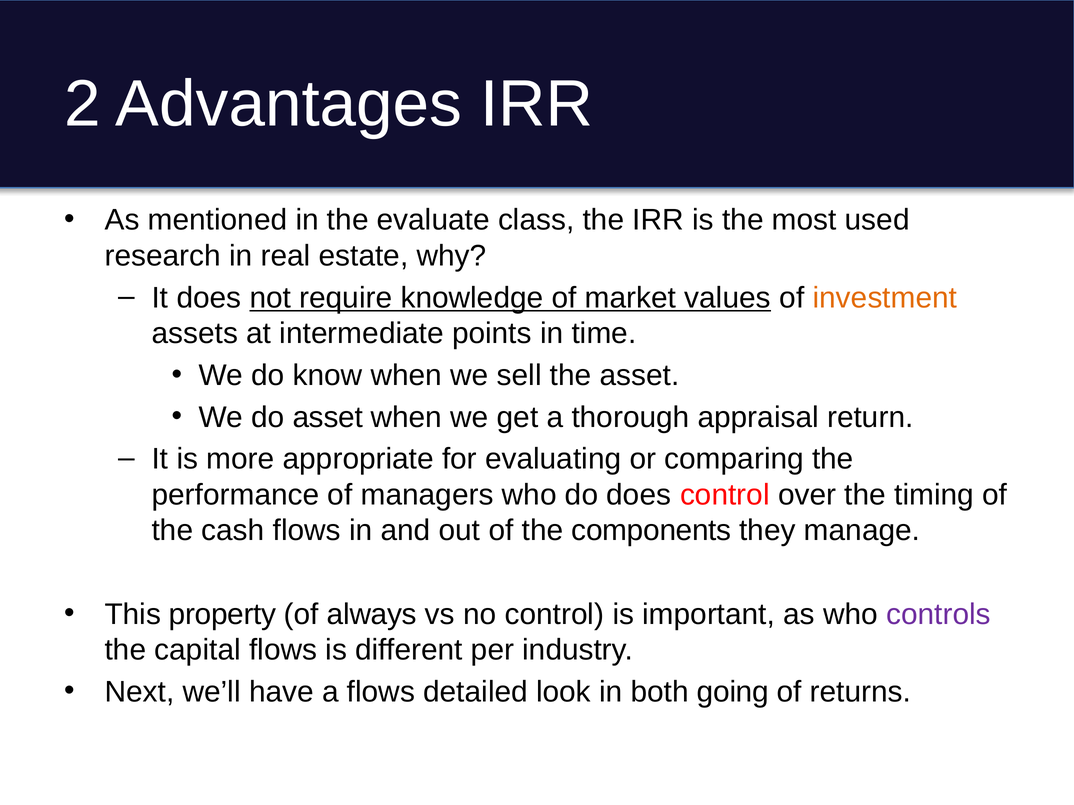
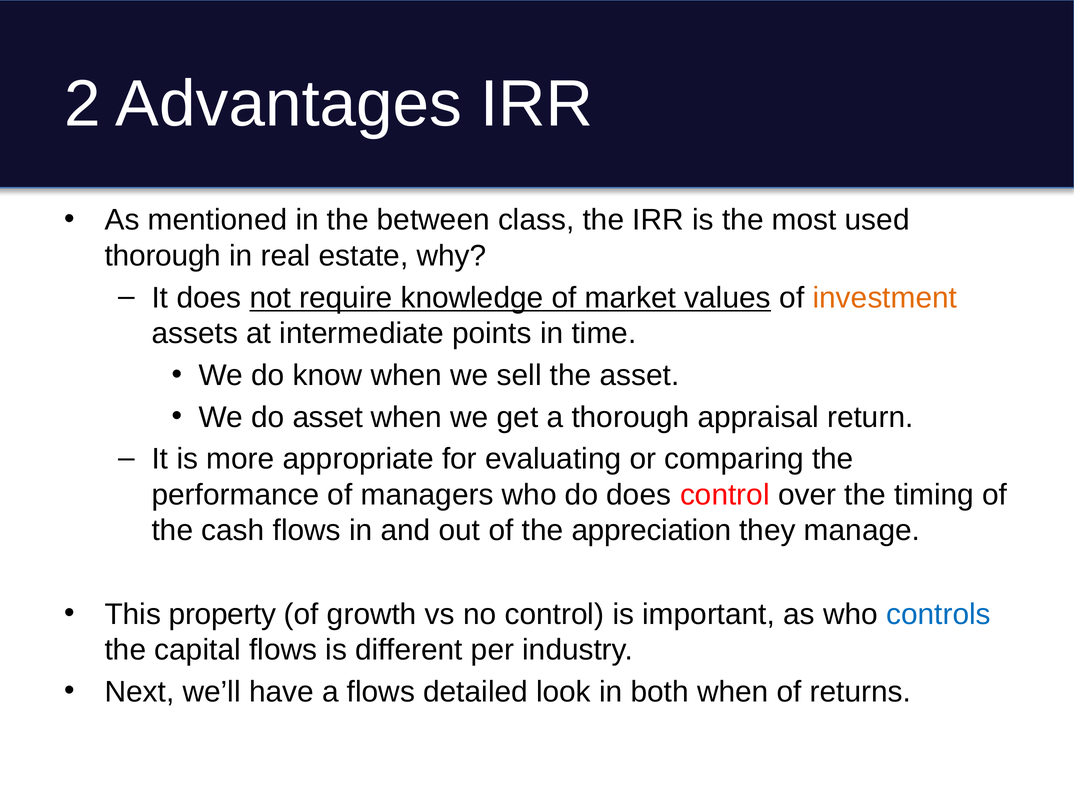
evaluate: evaluate -> between
research at (163, 256): research -> thorough
components: components -> appreciation
always: always -> growth
controls colour: purple -> blue
both going: going -> when
